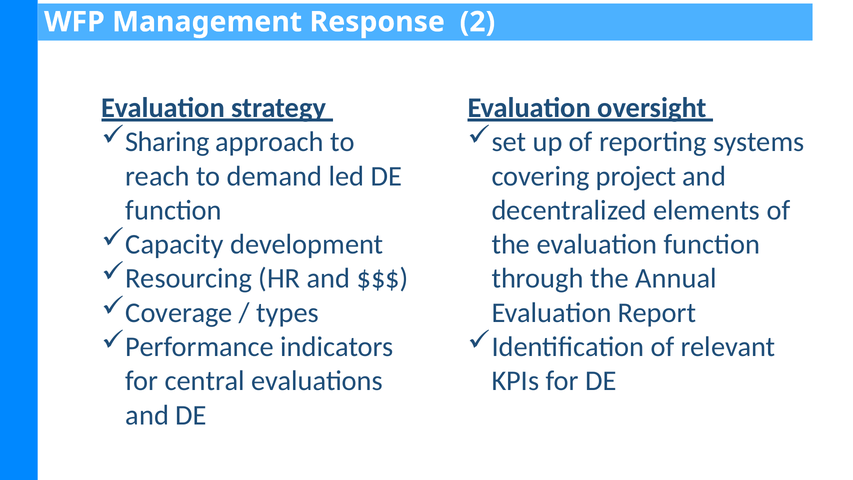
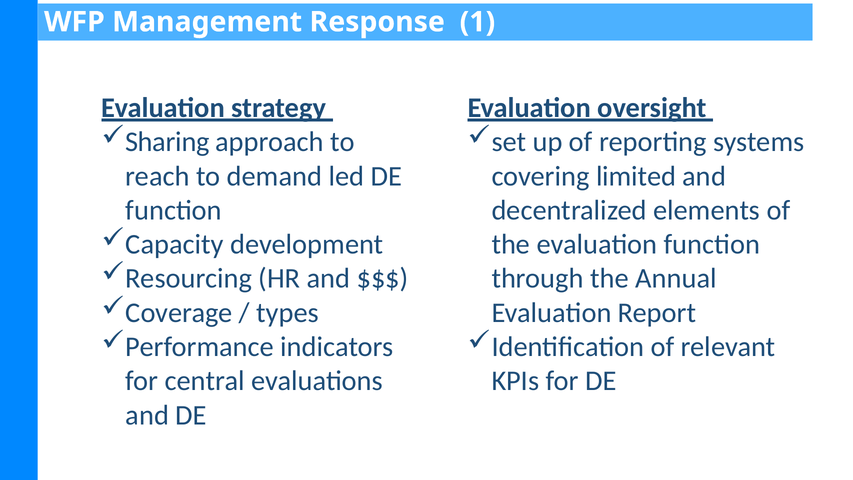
2: 2 -> 1
project: project -> limited
